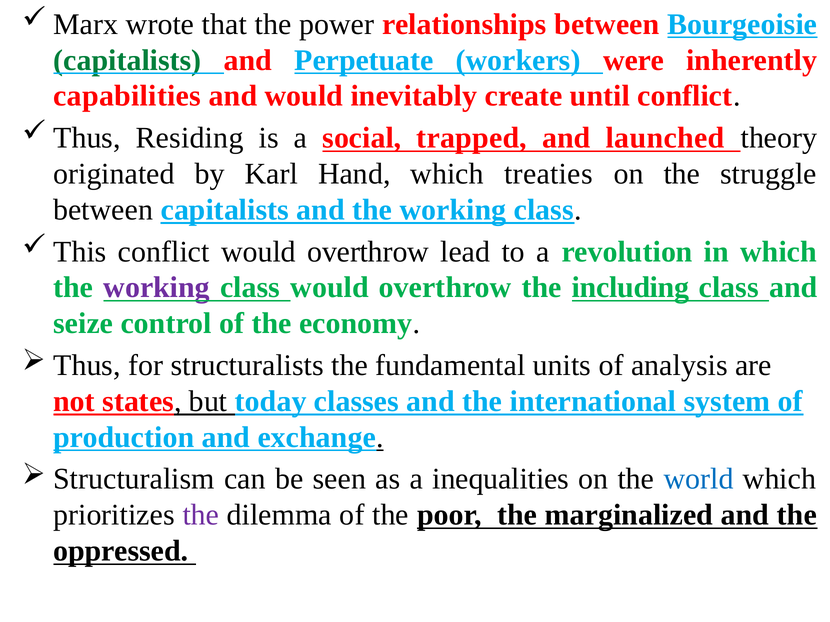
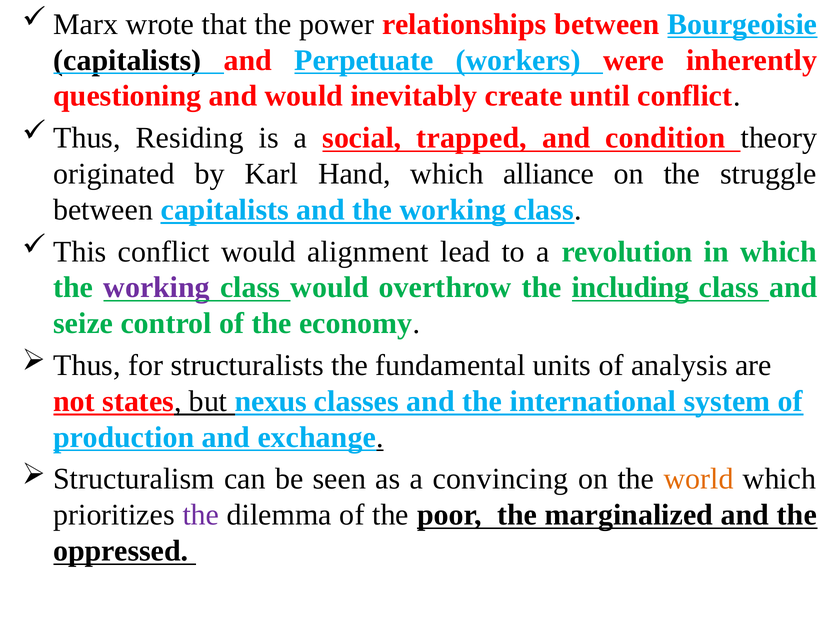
capitalists at (127, 60) colour: green -> black
capabilities: capabilities -> questioning
launched: launched -> condition
treaties: treaties -> alliance
conflict would overthrow: overthrow -> alignment
today: today -> nexus
inequalities: inequalities -> convincing
world colour: blue -> orange
